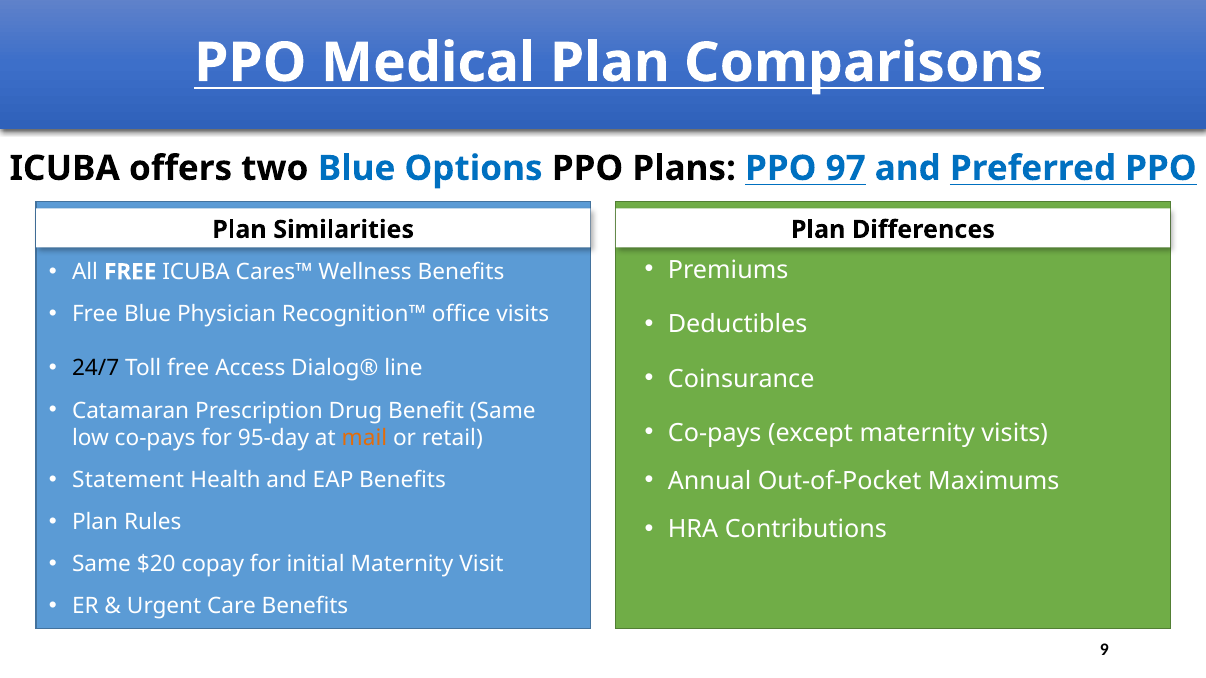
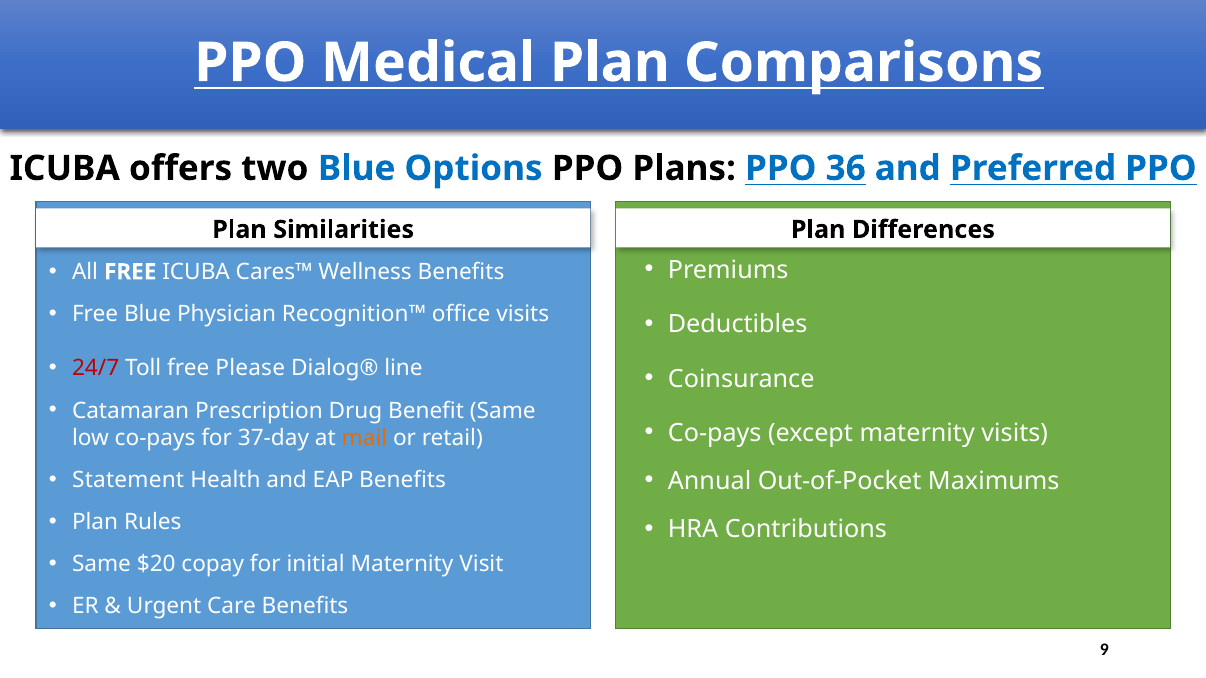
97: 97 -> 36
24/7 colour: black -> red
Access: Access -> Please
95-day: 95-day -> 37-day
